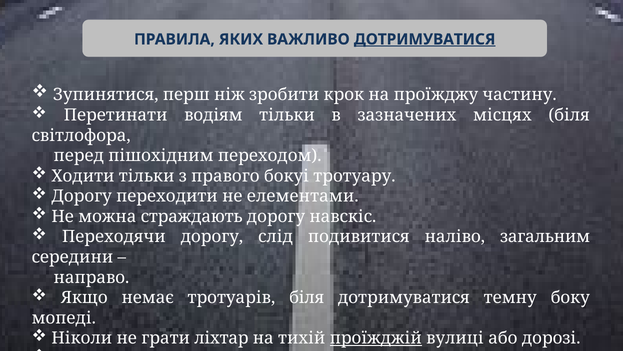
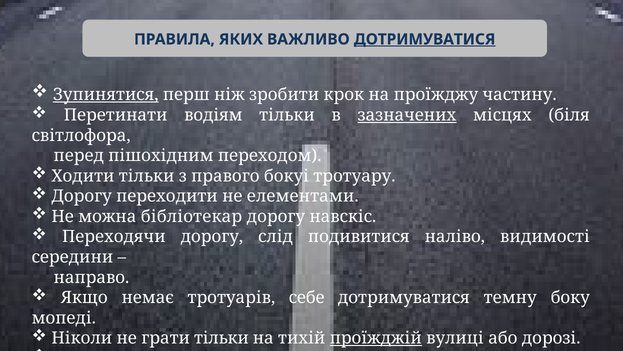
Зупинятися underline: none -> present
зазначених underline: none -> present
страждають: страждають -> бібліотекар
загальним: загальним -> видимості
тротуарів біля: біля -> себе
грати ліхтар: ліхтар -> тільки
